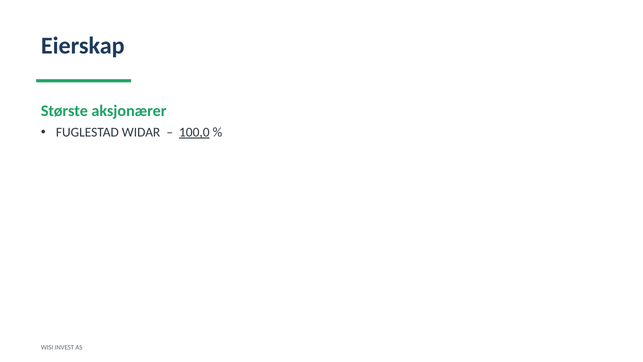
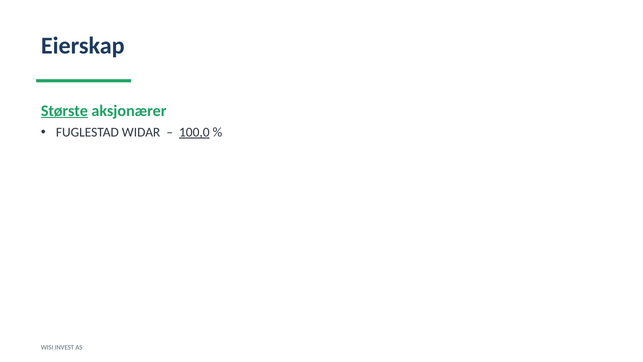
Største underline: none -> present
